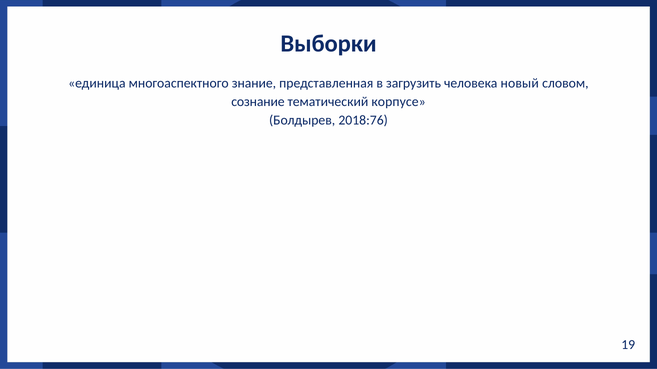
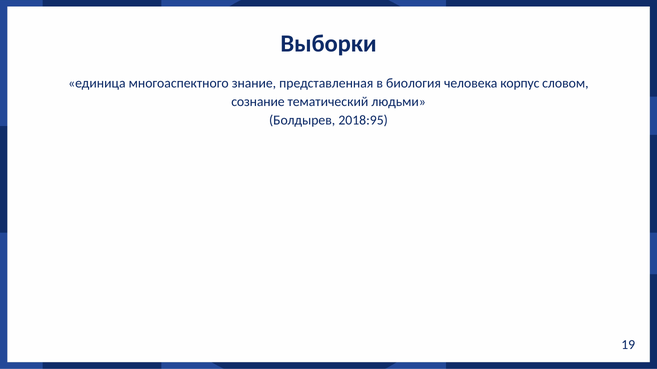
загрузить: загрузить -> биология
новый: новый -> корпус
корпусе: корпусе -> людьми
2018:76: 2018:76 -> 2018:95
